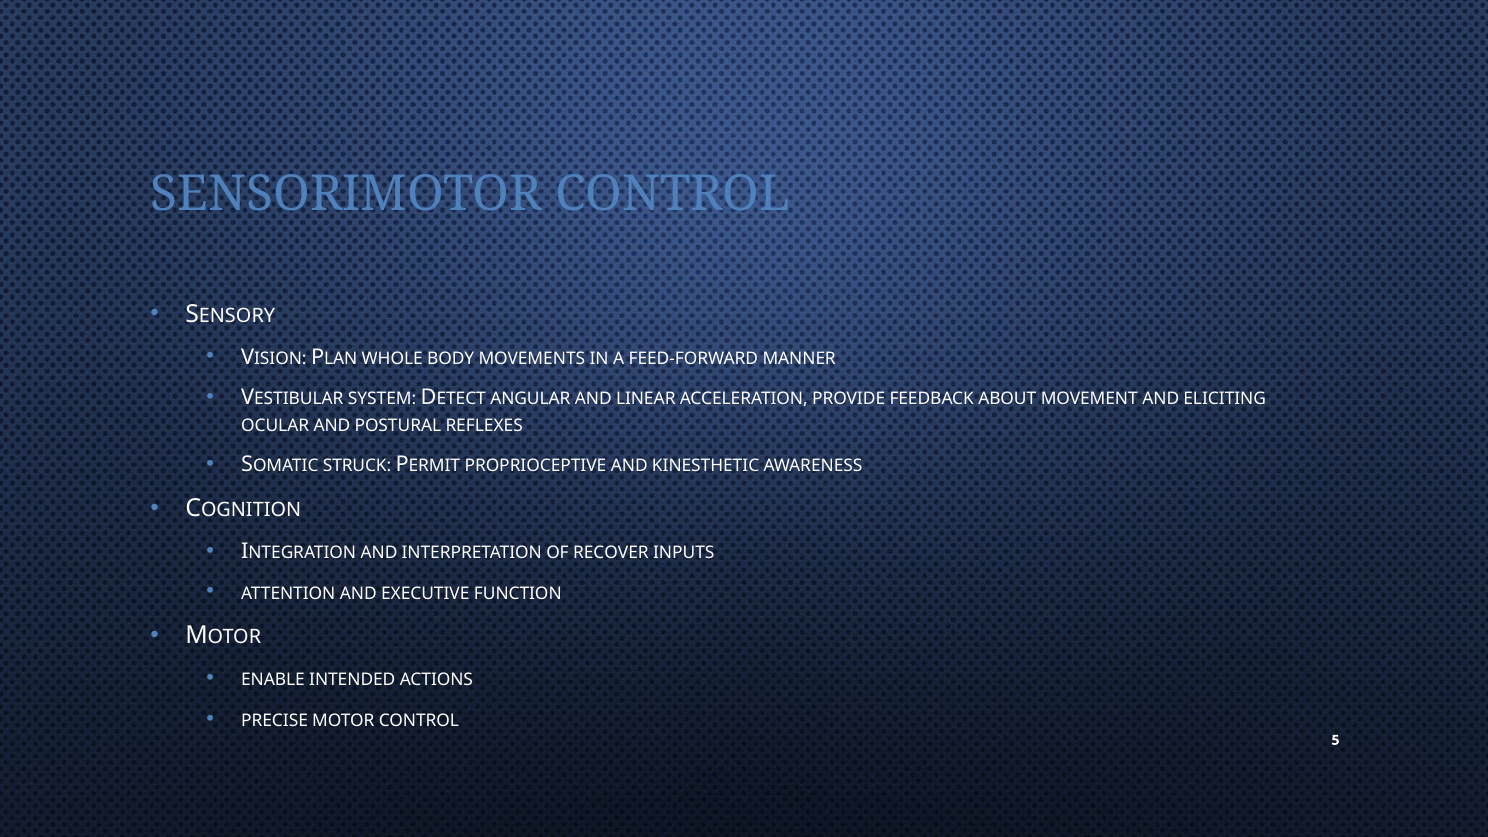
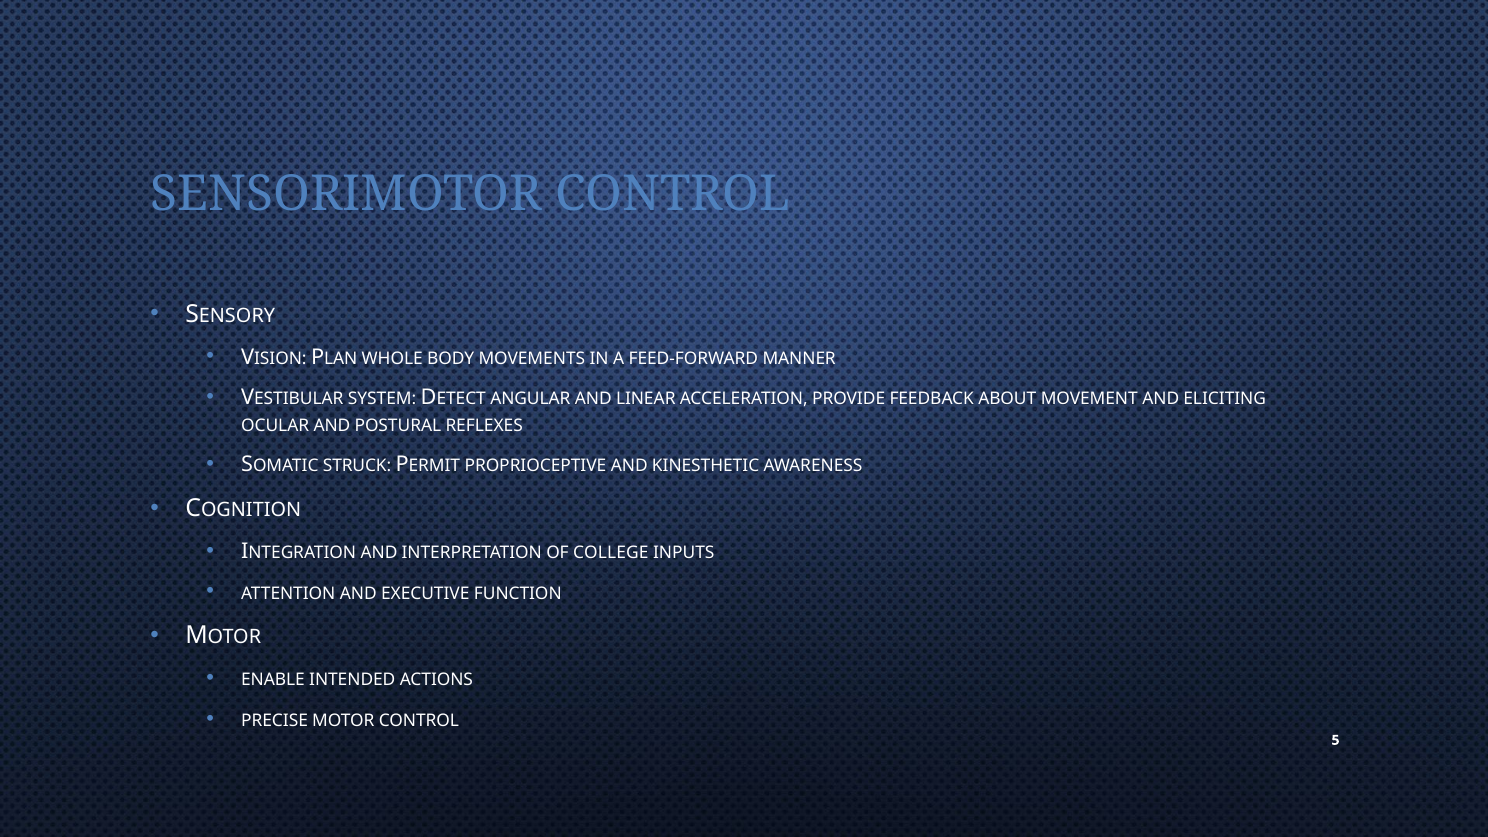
RECOVER: RECOVER -> COLLEGE
